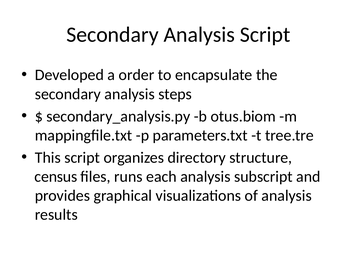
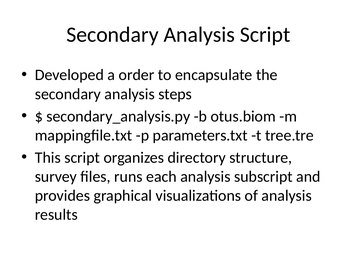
census: census -> survey
